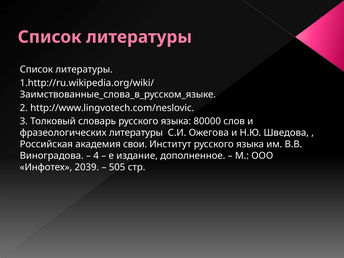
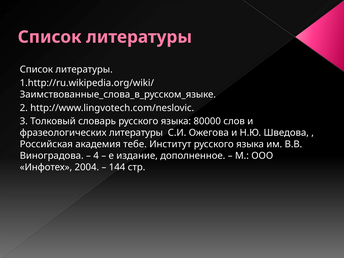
свои: свои -> тебе
2039: 2039 -> 2004
505: 505 -> 144
